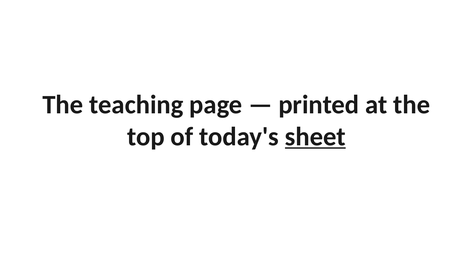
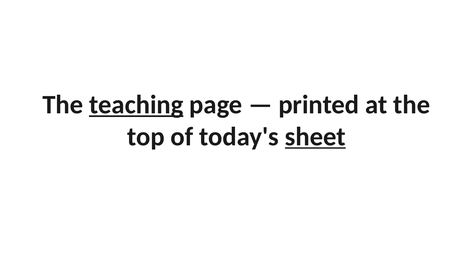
teaching underline: none -> present
